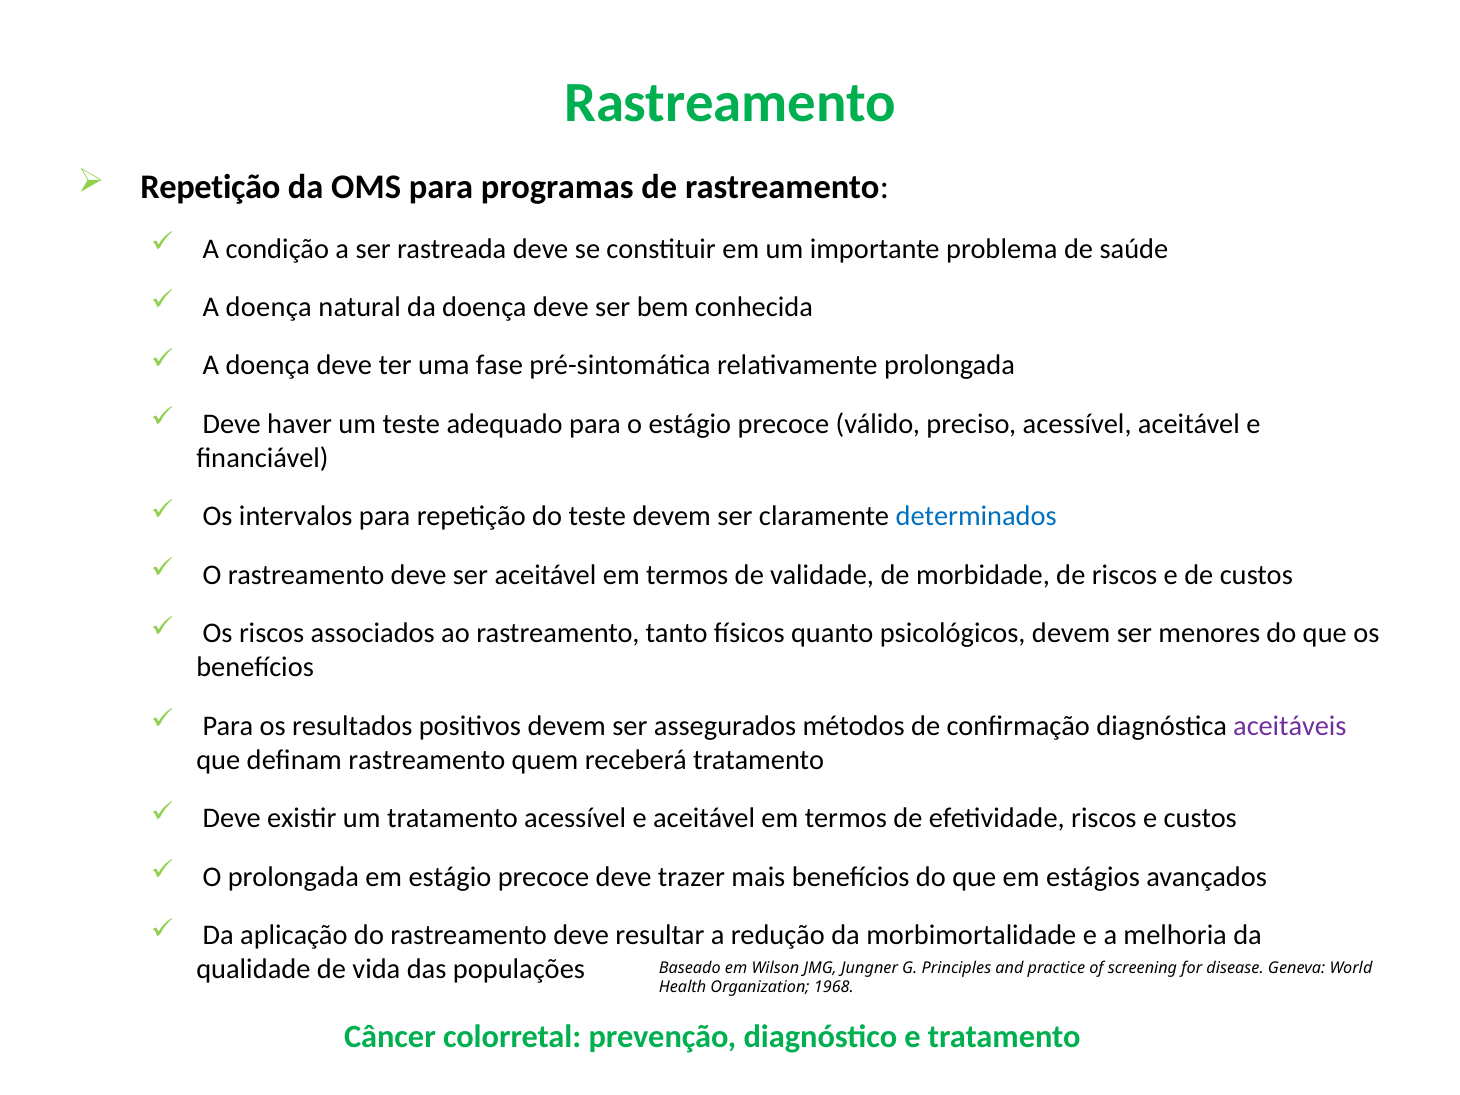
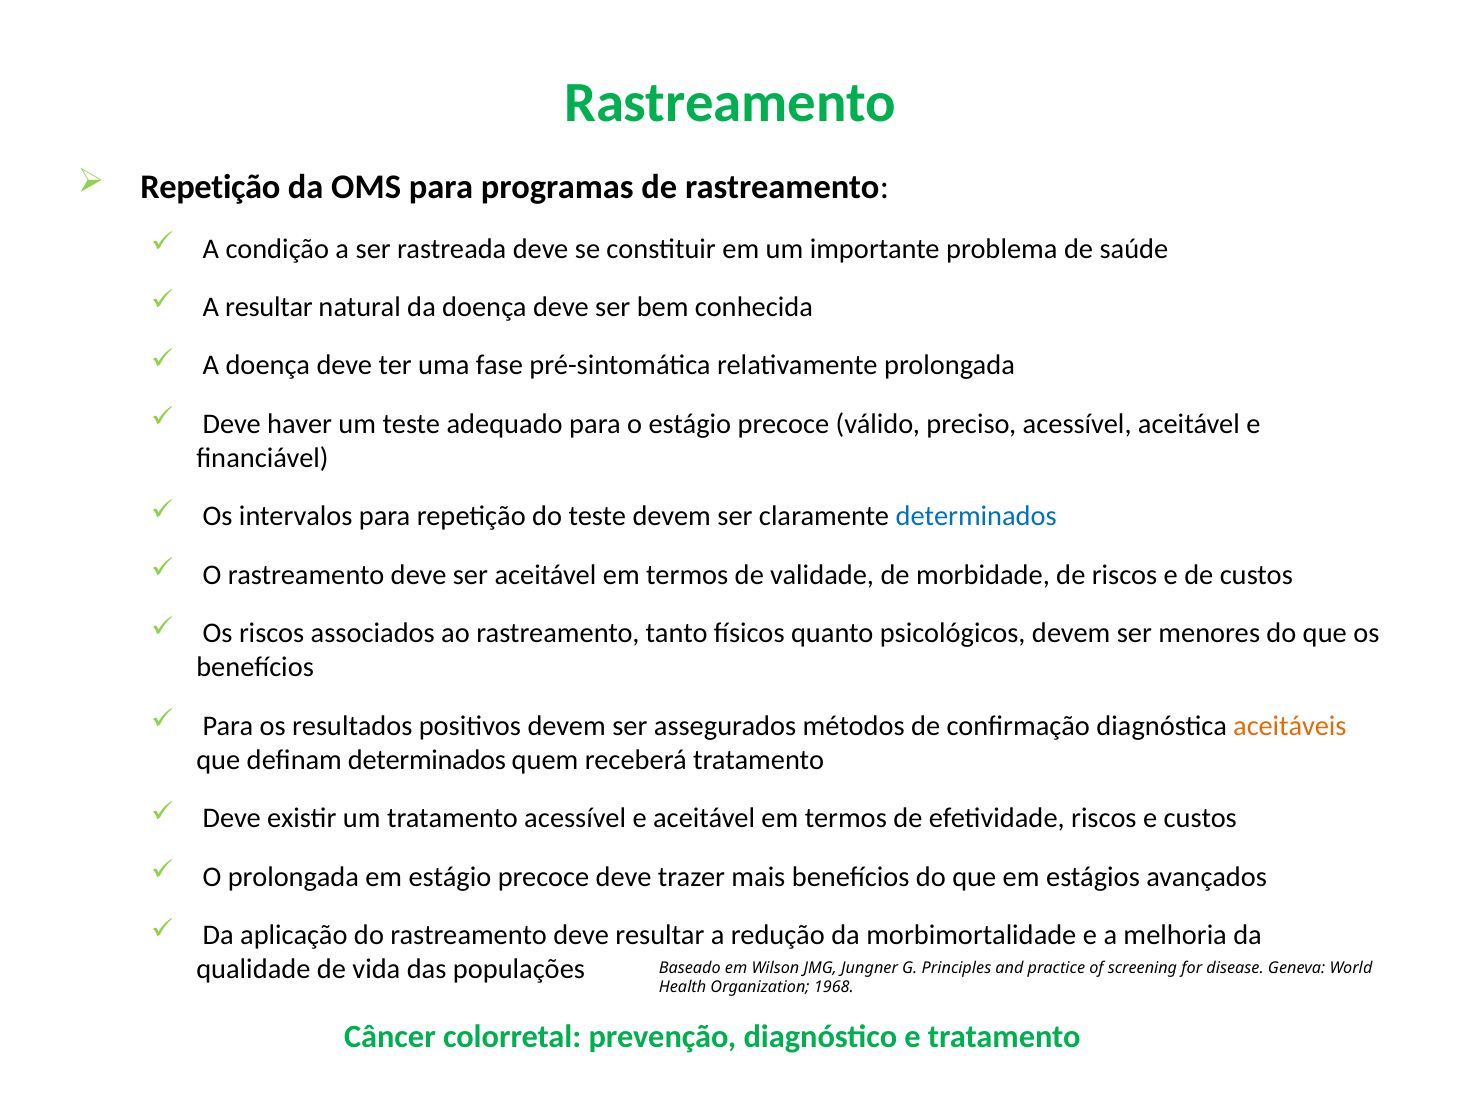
doença at (269, 307): doença -> resultar
aceitáveis colour: purple -> orange
definam rastreamento: rastreamento -> determinados
